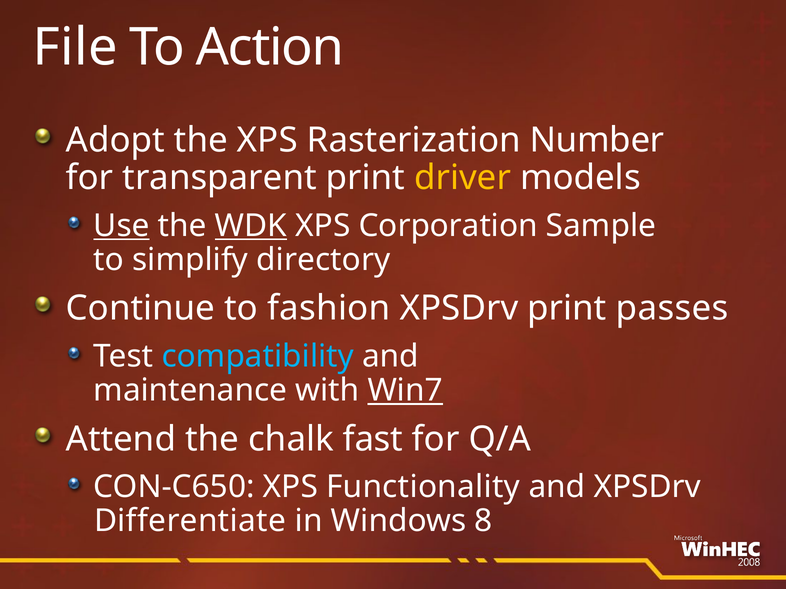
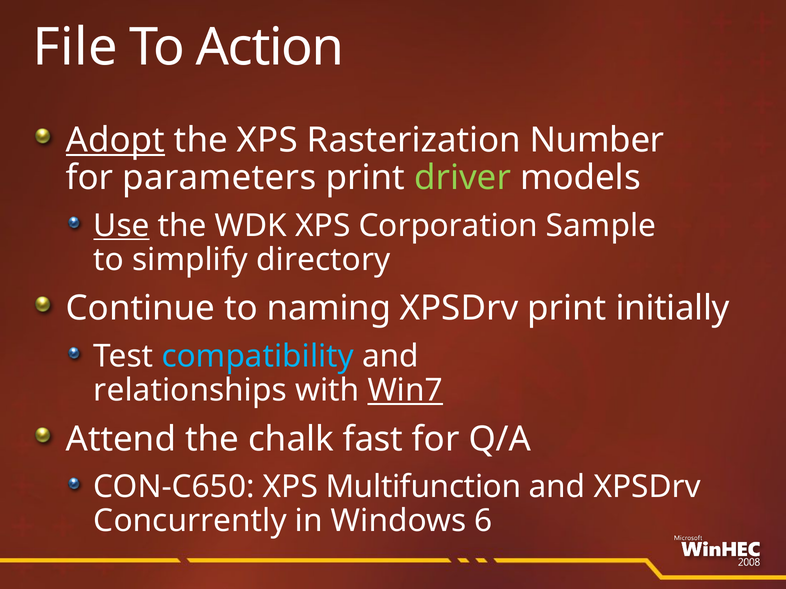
Adopt underline: none -> present
transparent: transparent -> parameters
driver colour: yellow -> light green
WDK underline: present -> none
fashion: fashion -> naming
passes: passes -> initially
maintenance: maintenance -> relationships
Functionality: Functionality -> Multifunction
Differentiate: Differentiate -> Concurrently
8: 8 -> 6
